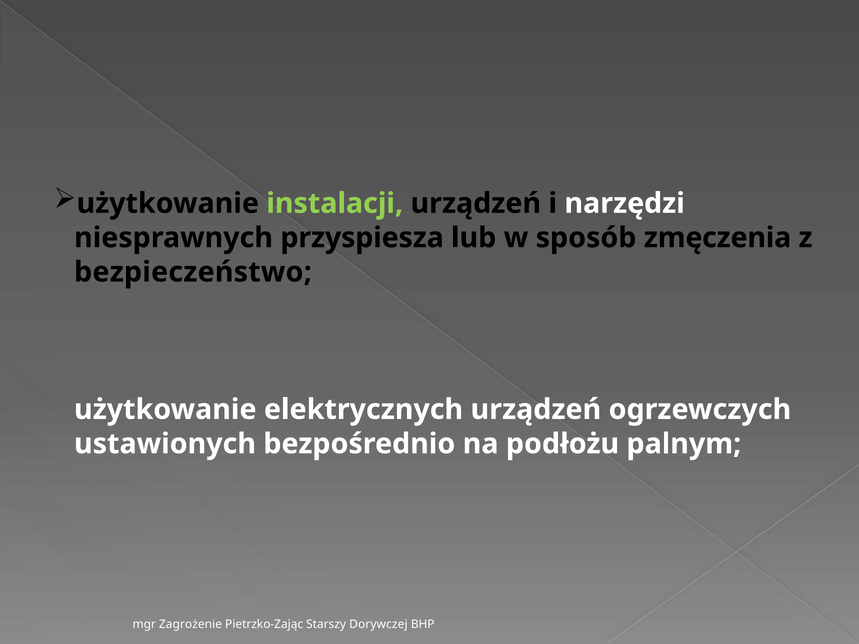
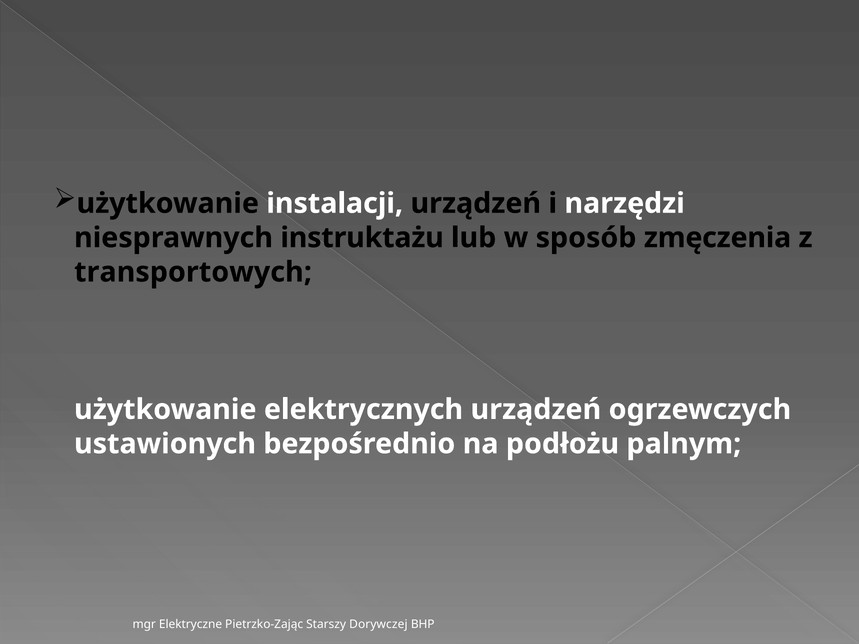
instalacji colour: light green -> white
przyspiesza: przyspiesza -> instruktażu
bezpieczeństwo: bezpieczeństwo -> transportowych
Zagrożenie: Zagrożenie -> Elektryczne
